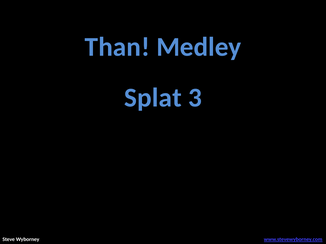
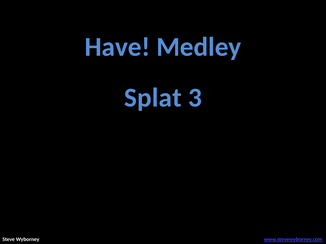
Than: Than -> Have
